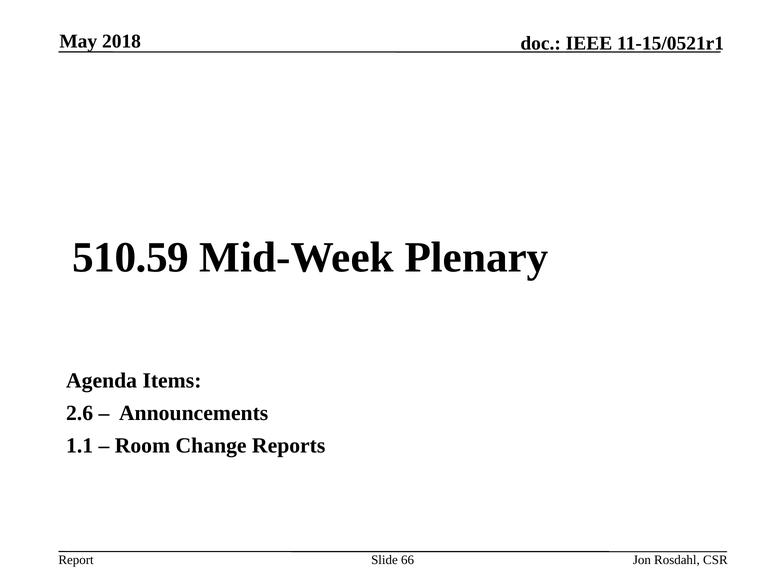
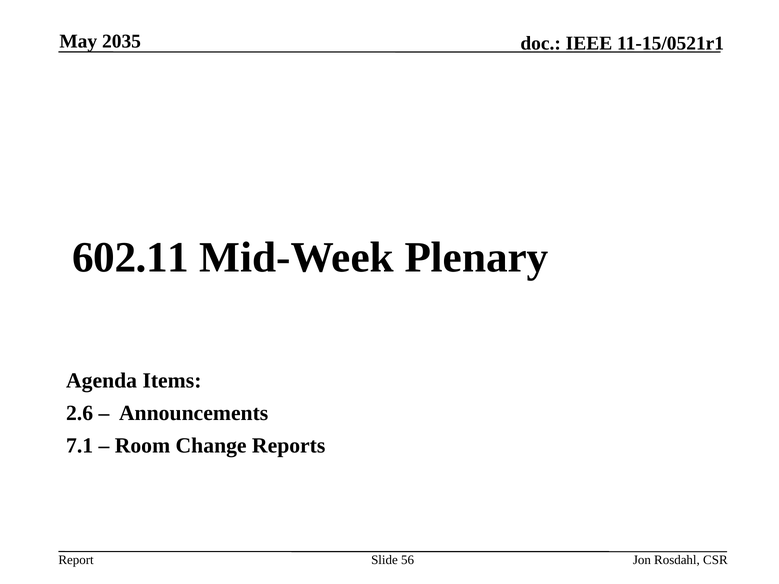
2018: 2018 -> 2035
510.59: 510.59 -> 602.11
1.1: 1.1 -> 7.1
66: 66 -> 56
